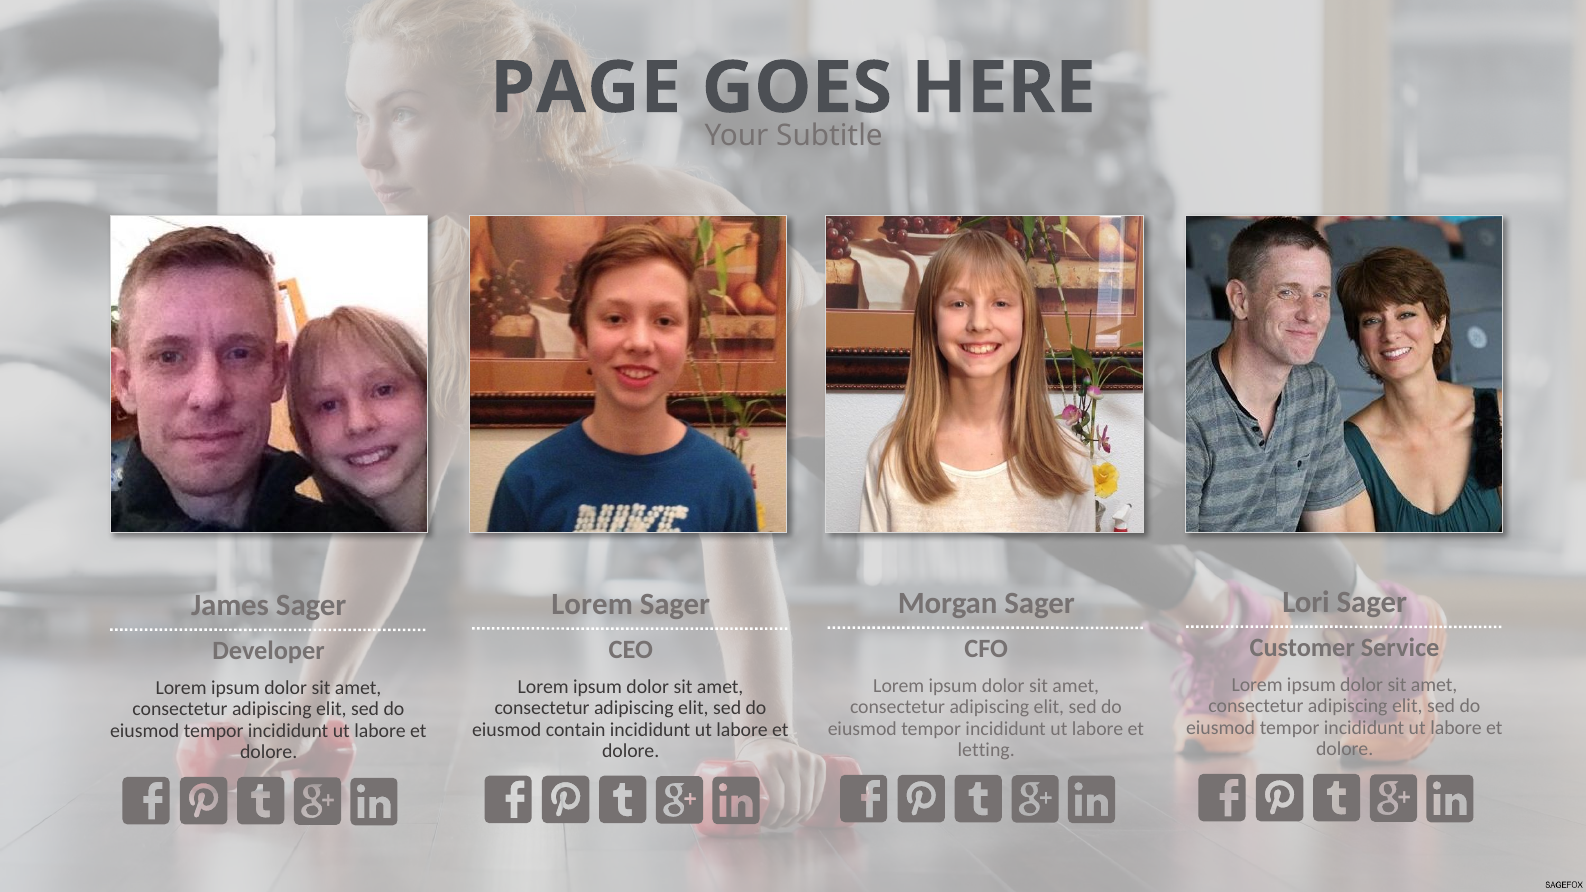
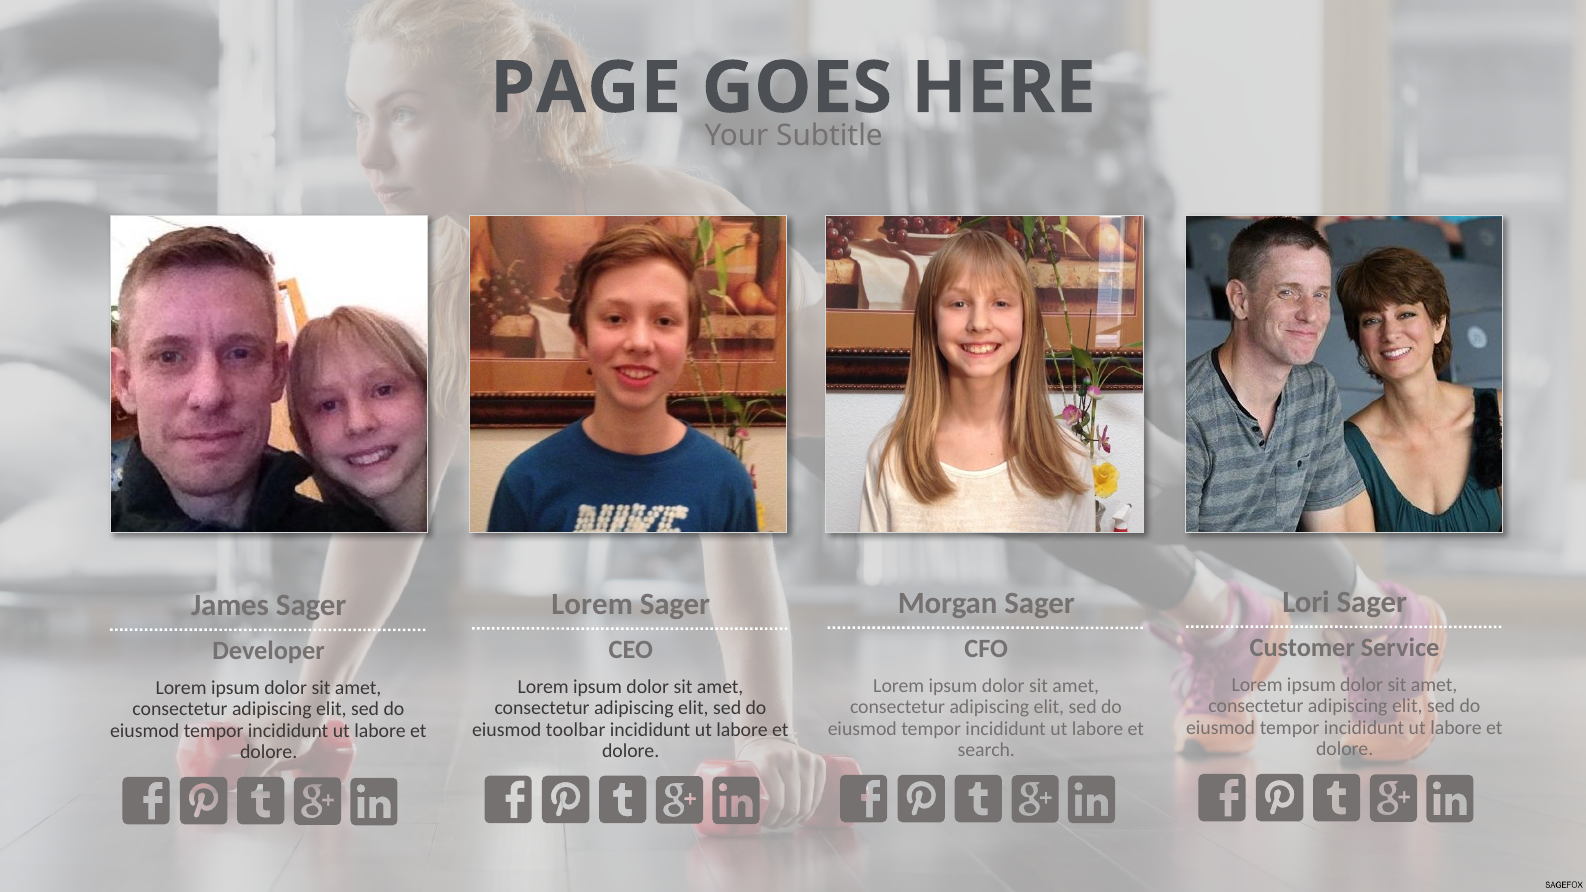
contain: contain -> toolbar
letting: letting -> search
